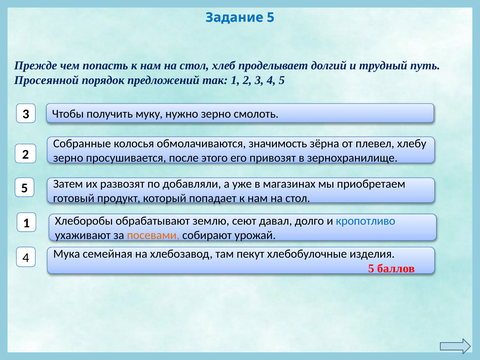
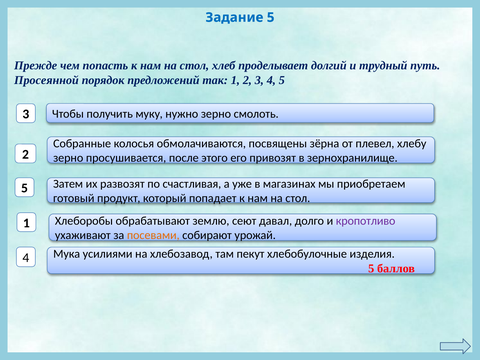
значимость: значимость -> посвящены
добавляли: добавляли -> счастливая
кропотливо colour: blue -> purple
семейная: семейная -> усилиями
